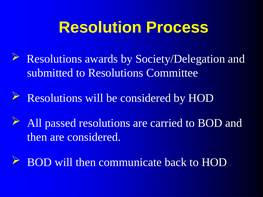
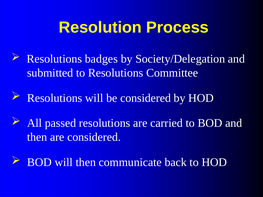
awards: awards -> badges
